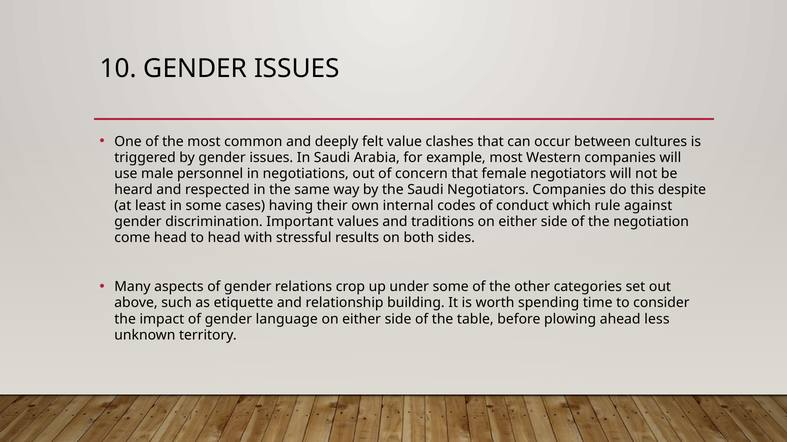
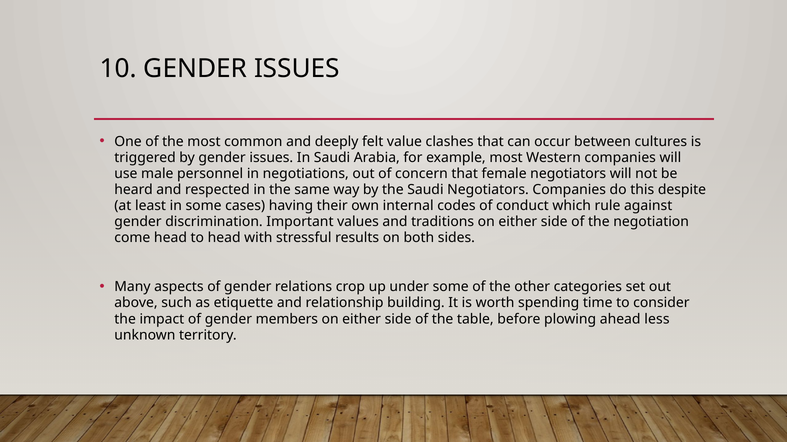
language: language -> members
